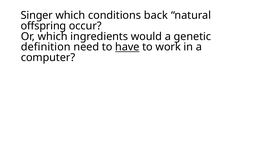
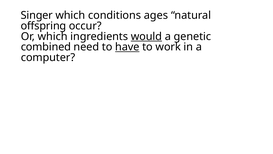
back: back -> ages
would underline: none -> present
definition: definition -> combined
